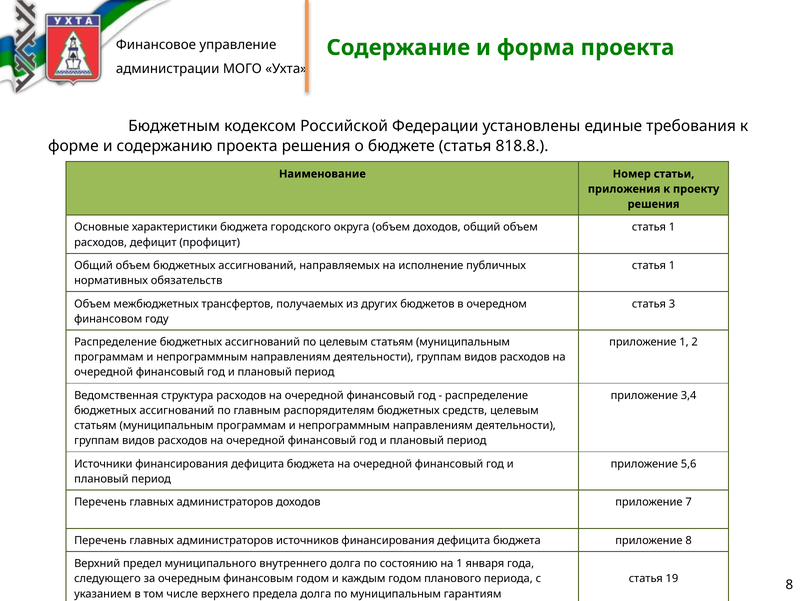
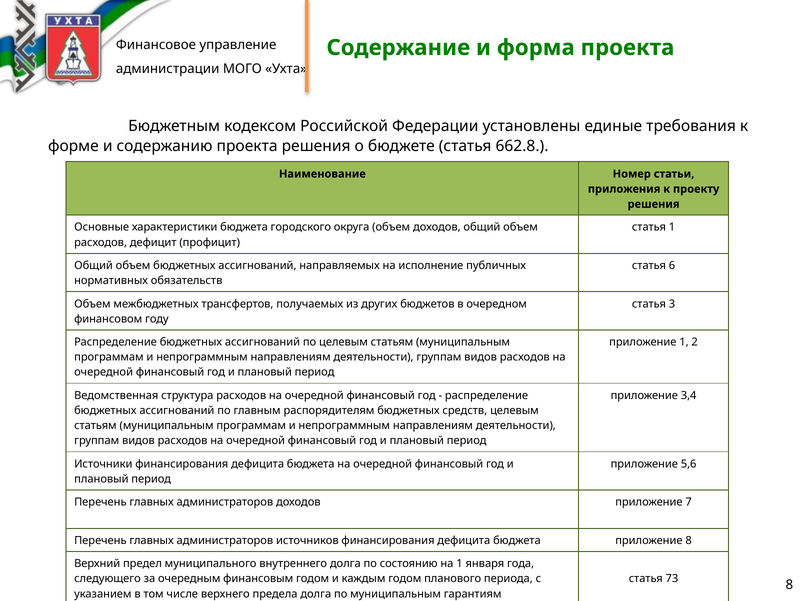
818.8: 818.8 -> 662.8
1 at (672, 265): 1 -> 6
19: 19 -> 73
